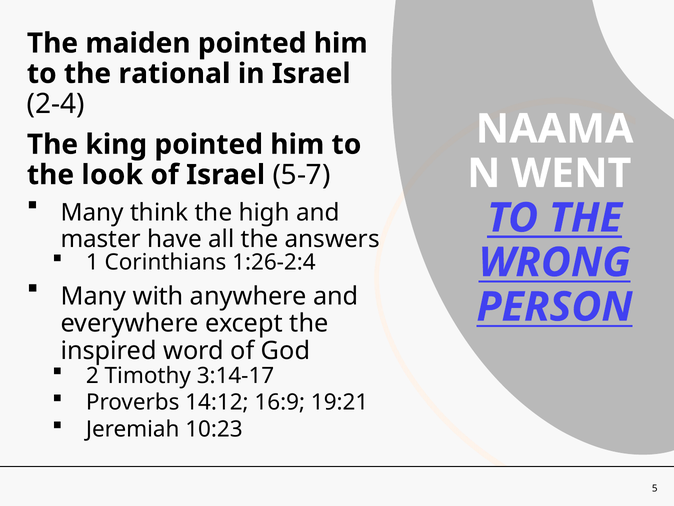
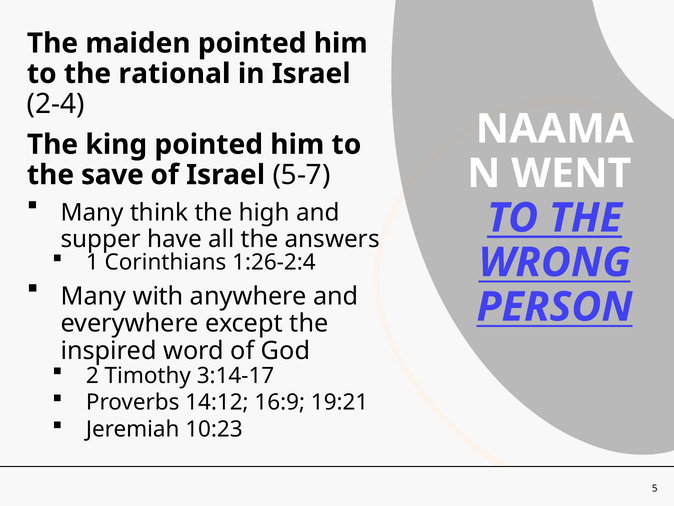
look: look -> save
master: master -> supper
